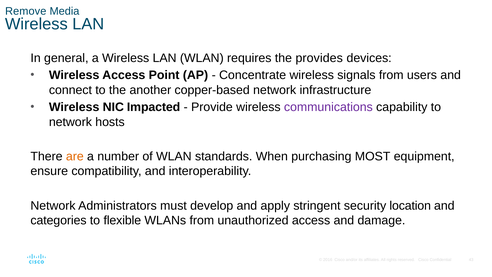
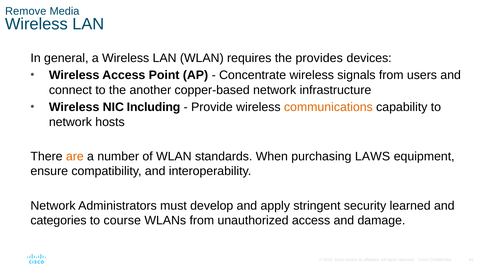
Impacted: Impacted -> Including
communications colour: purple -> orange
MOST: MOST -> LAWS
location: location -> learned
flexible: flexible -> course
